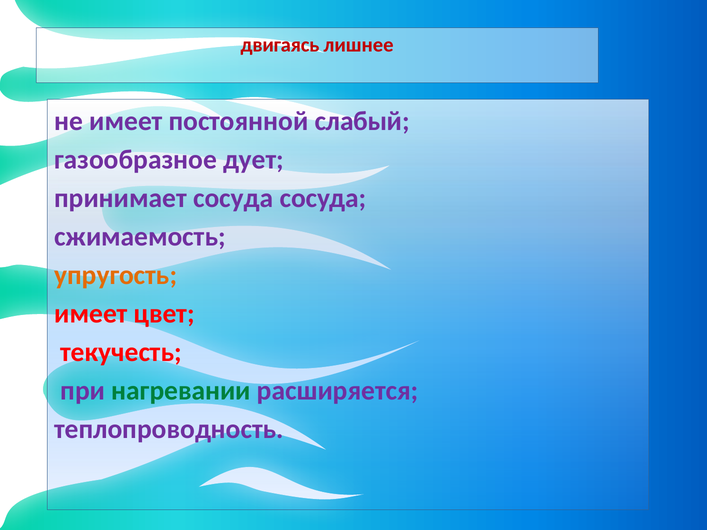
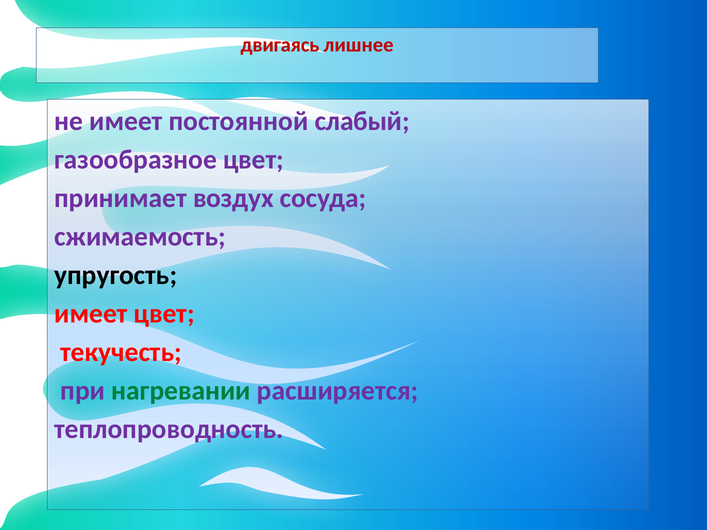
газообразное дует: дует -> цвет
принимает сосуда: сосуда -> воздух
упругость colour: orange -> black
